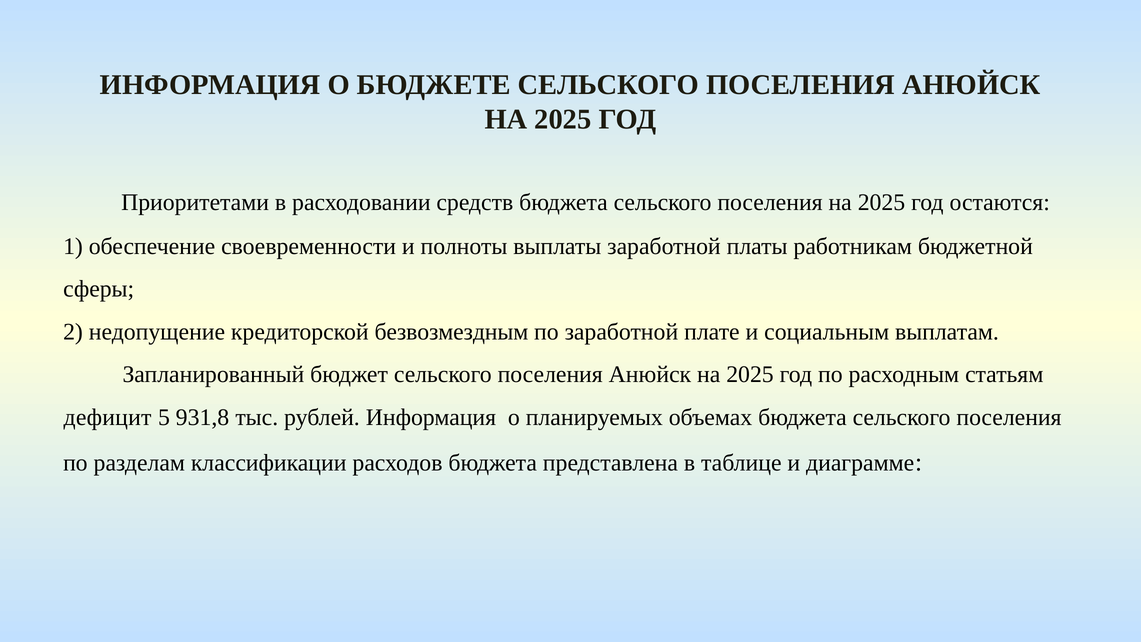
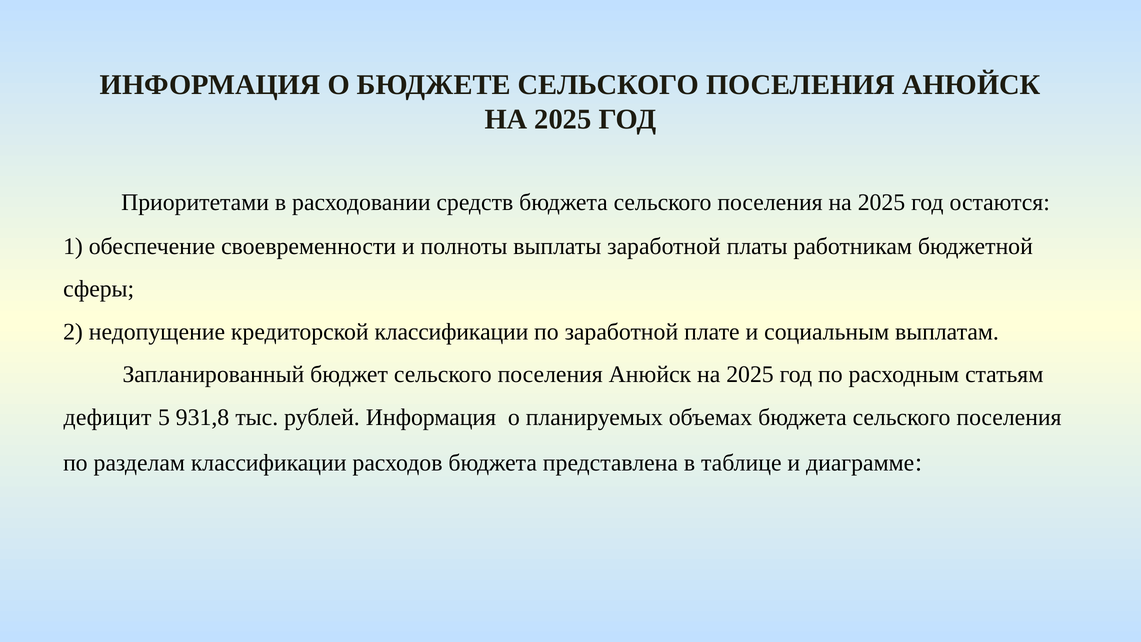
кредиторской безвозмездным: безвозмездным -> классификации
